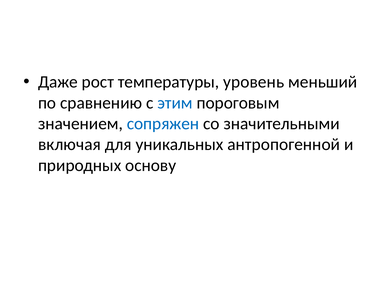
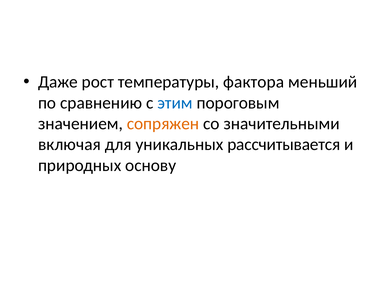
уровень: уровень -> фактора
сопряжен colour: blue -> orange
антропогенной: антропогенной -> рассчитывается
